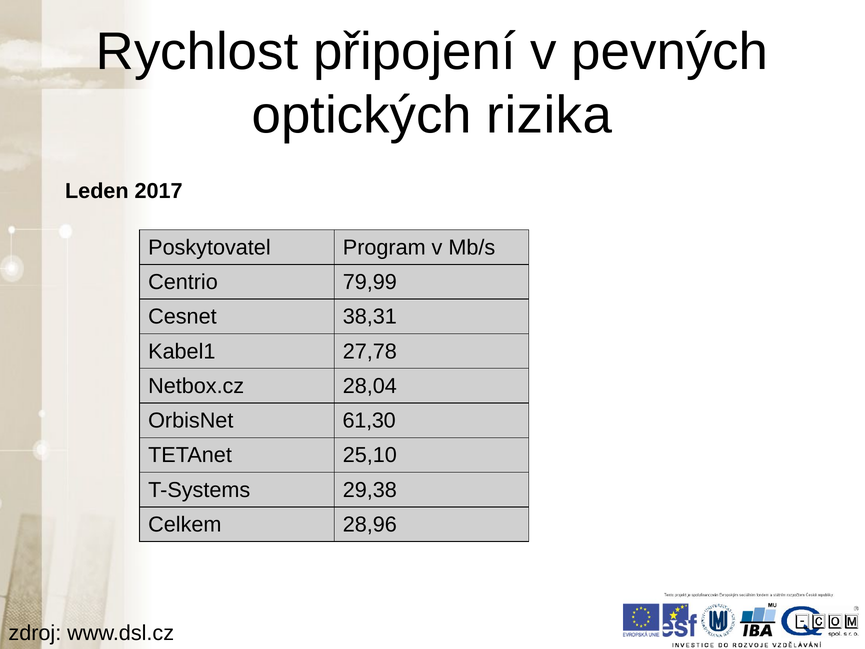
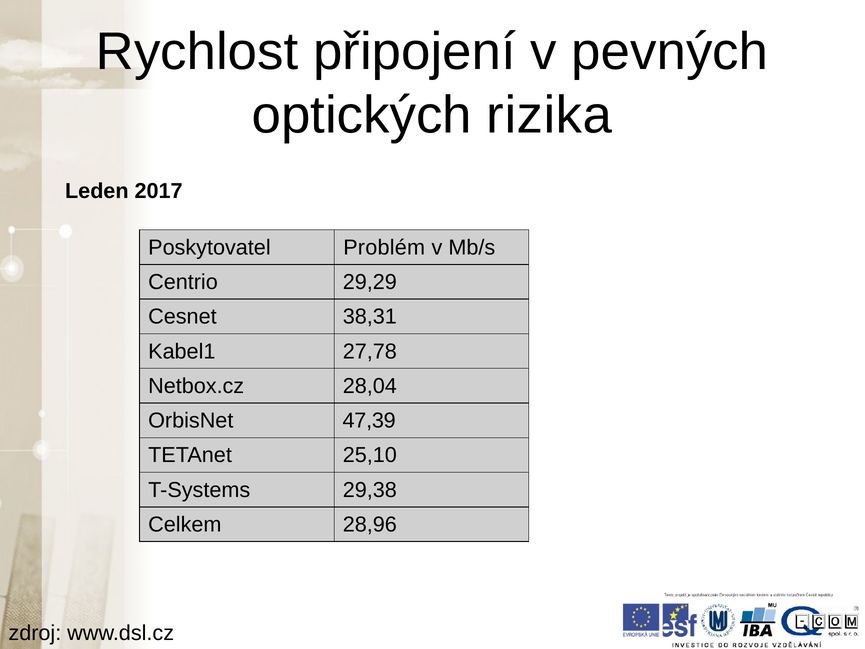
Program: Program -> Problém
79,99: 79,99 -> 29,29
61,30: 61,30 -> 47,39
